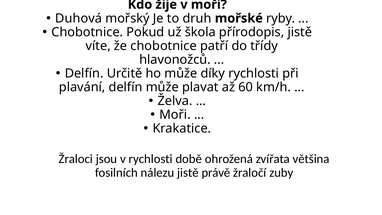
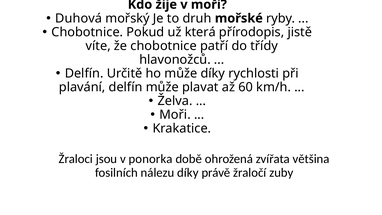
škola: škola -> která
v rychlosti: rychlosti -> ponorka
nálezu jistě: jistě -> díky
